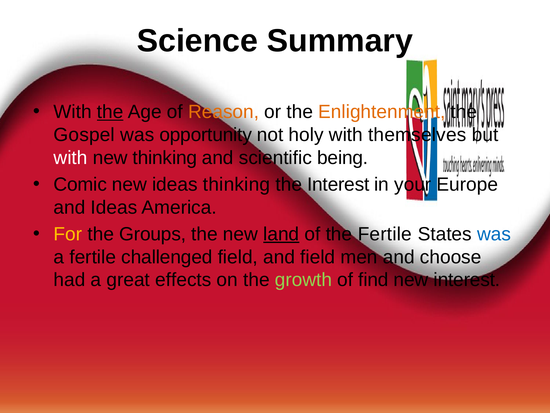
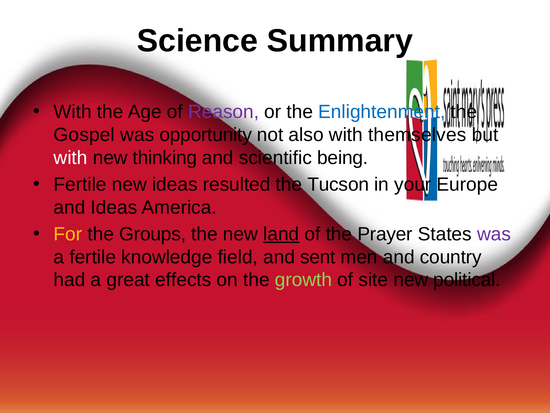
the at (110, 112) underline: present -> none
Reason colour: orange -> purple
Enlightenment colour: orange -> blue
holy: holy -> also
Comic at (80, 184): Comic -> Fertile
ideas thinking: thinking -> resulted
the Interest: Interest -> Tucson
the Fertile: Fertile -> Prayer
was at (494, 234) colour: blue -> purple
challenged: challenged -> knowledge
and field: field -> sent
choose: choose -> country
find: find -> site
new interest: interest -> political
